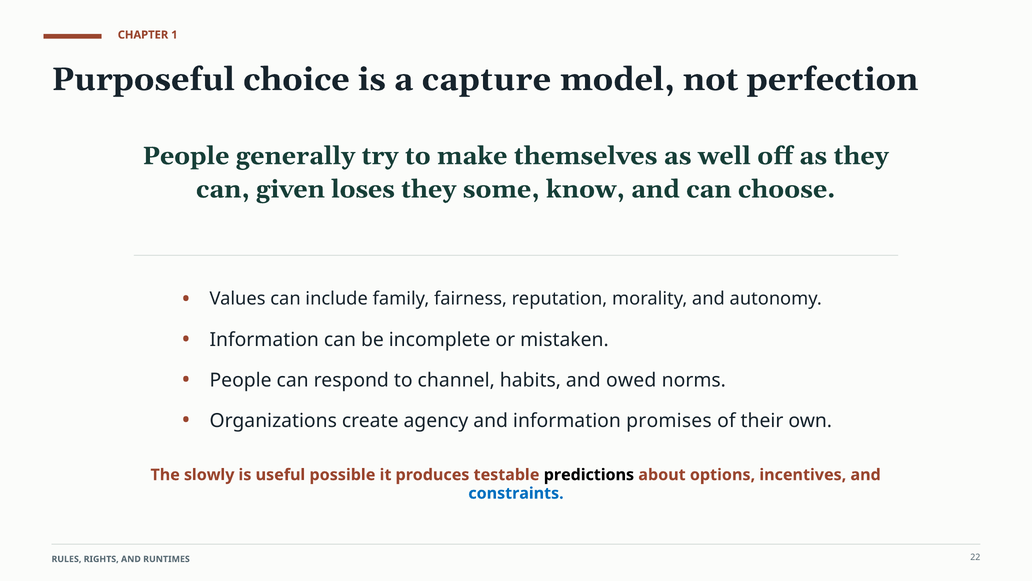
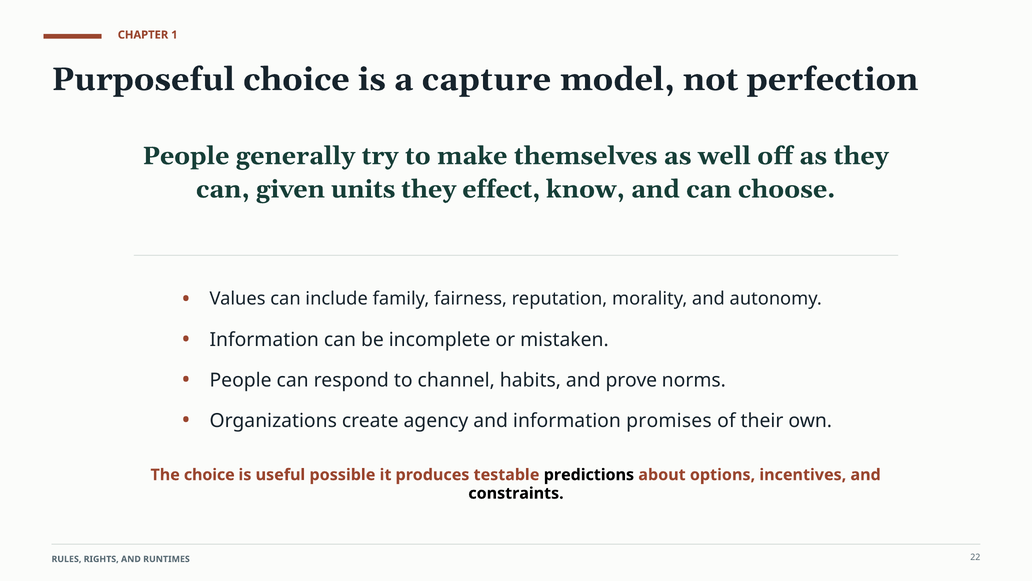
loses: loses -> units
some: some -> effect
owed: owed -> prove
The slowly: slowly -> choice
constraints colour: blue -> black
